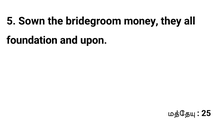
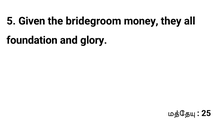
Sown: Sown -> Given
upon: upon -> glory
